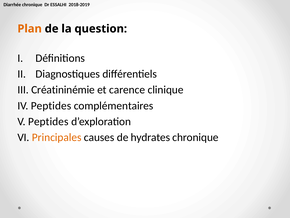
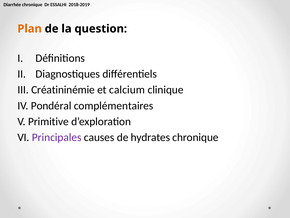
carence: carence -> calcium
IV Peptides: Peptides -> Pondéral
V Peptides: Peptides -> Primitive
Principales colour: orange -> purple
